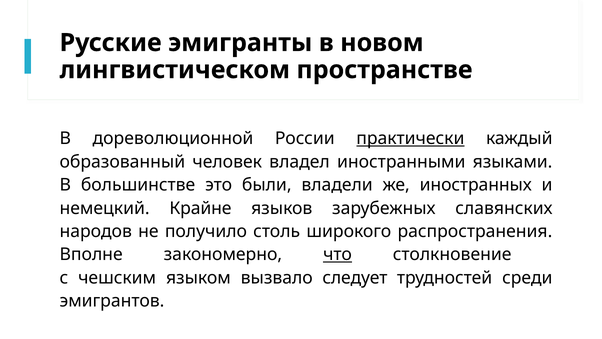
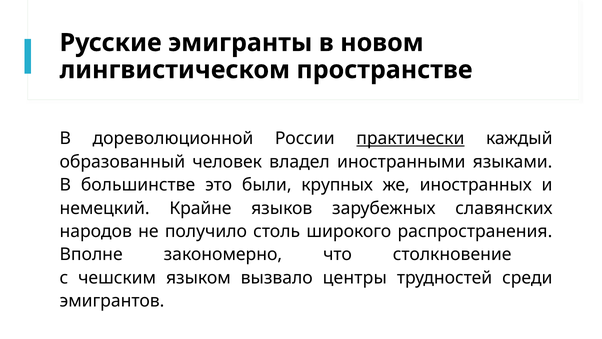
владели: владели -> крупных
что underline: present -> none
следует: следует -> центры
